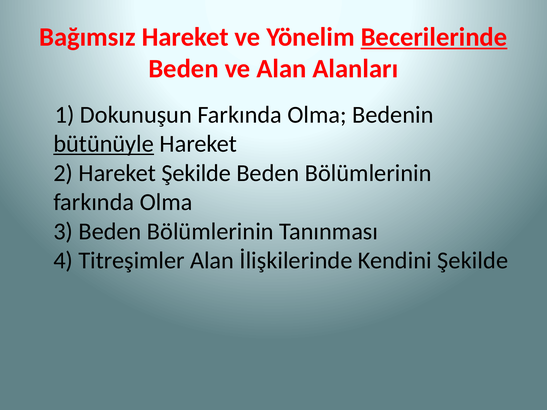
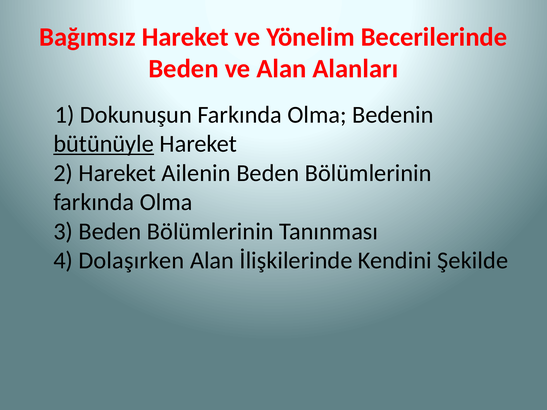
Becerilerinde underline: present -> none
Hareket Şekilde: Şekilde -> Ailenin
Titreşimler: Titreşimler -> Dolaşırken
